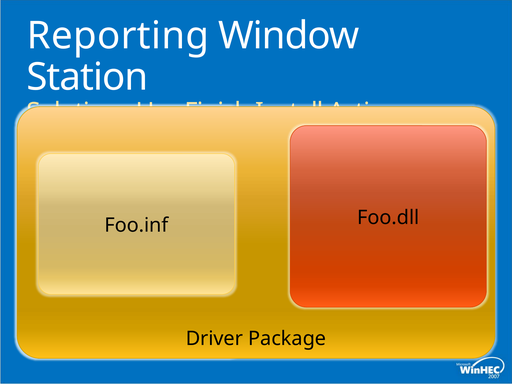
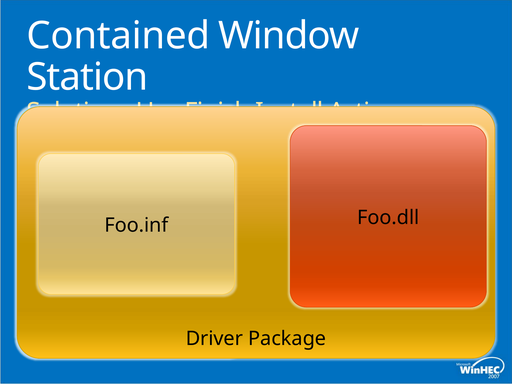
Reporting: Reporting -> Contained
